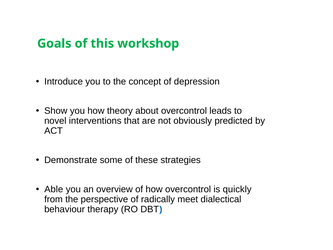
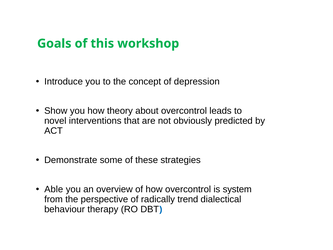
quickly: quickly -> system
meet: meet -> trend
